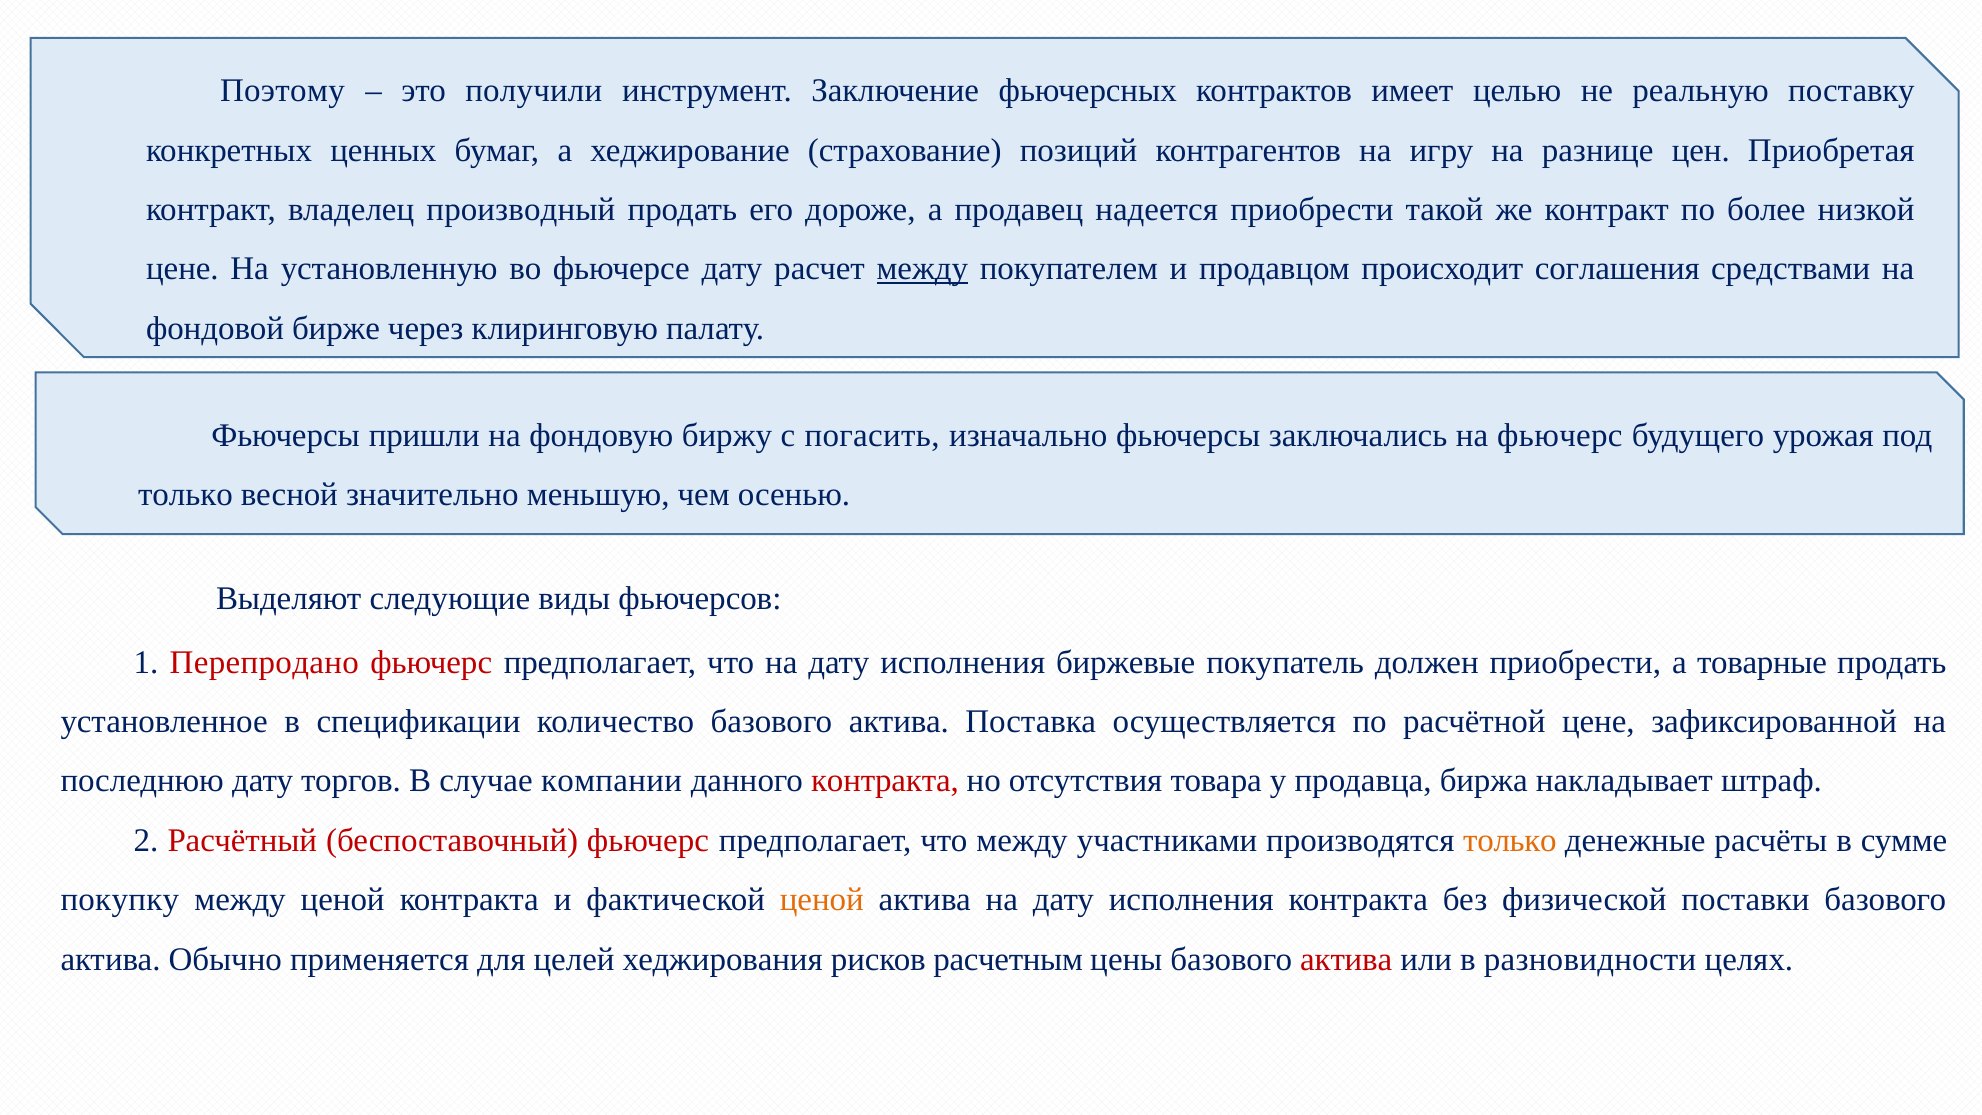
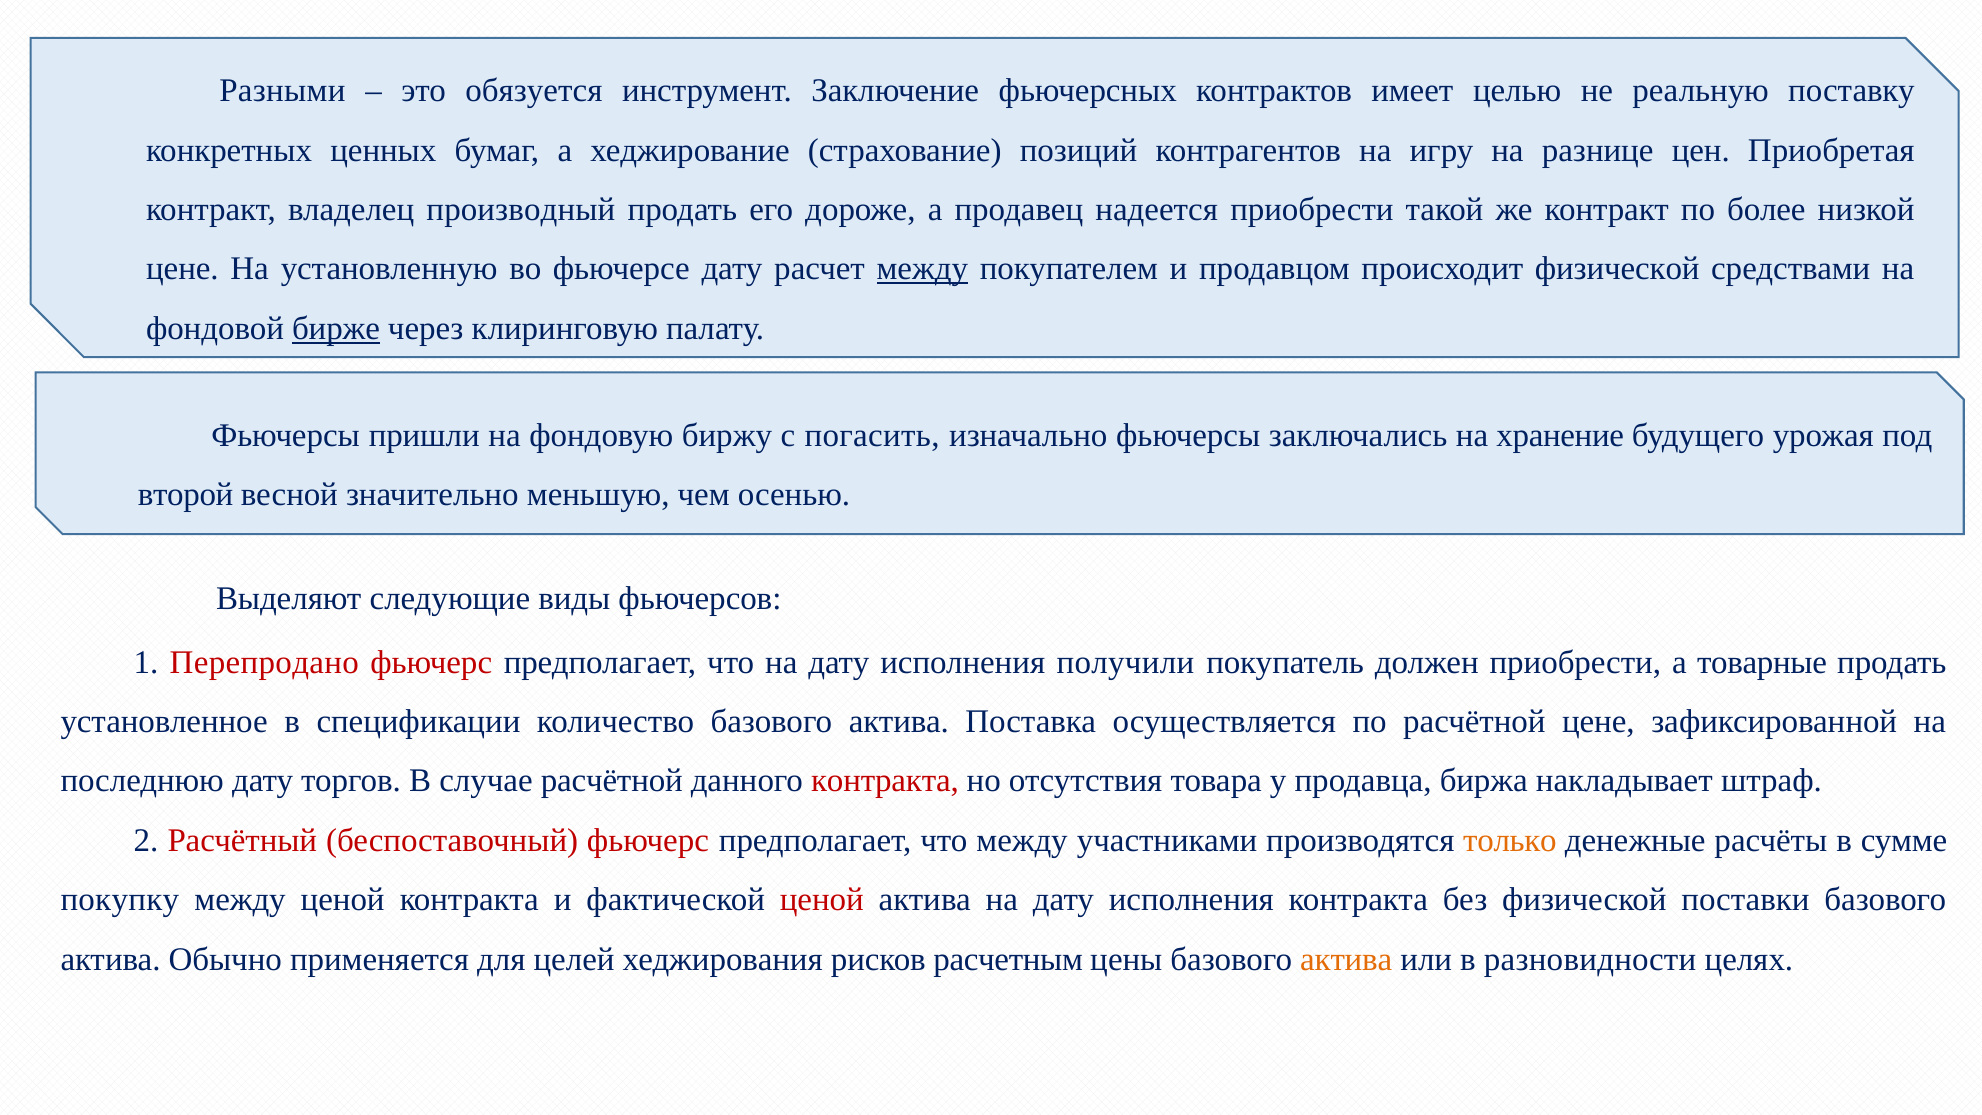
Поэтому: Поэтому -> Разными
получили: получили -> обязуется
происходит соглашения: соглашения -> физической
бирже underline: none -> present
на фьючерс: фьючерс -> хранение
только at (185, 495): только -> второй
биржевые: биржевые -> получили
случае компании: компании -> расчётной
ценой at (822, 900) colour: orange -> red
актива at (1346, 959) colour: red -> orange
